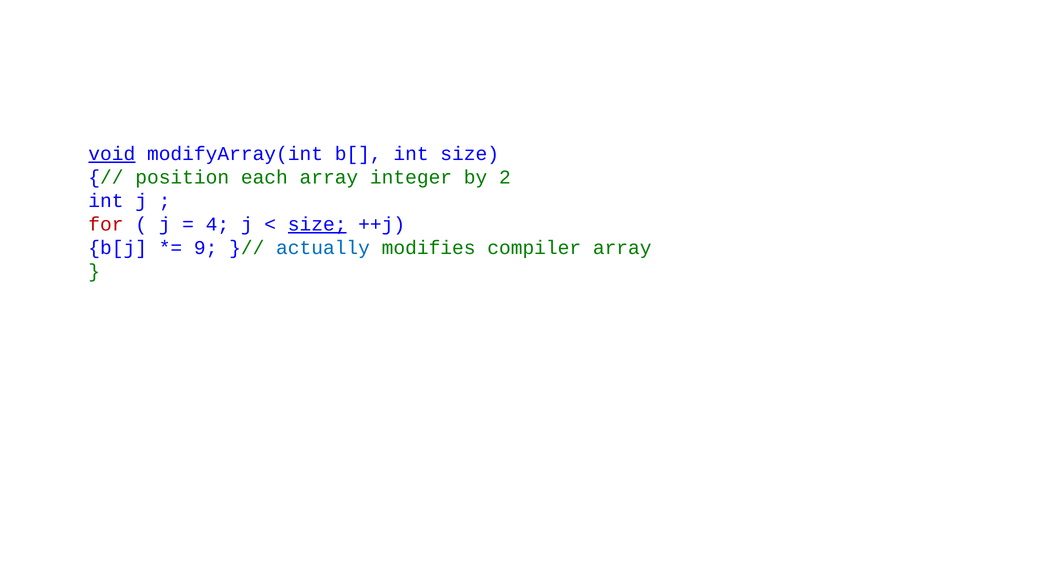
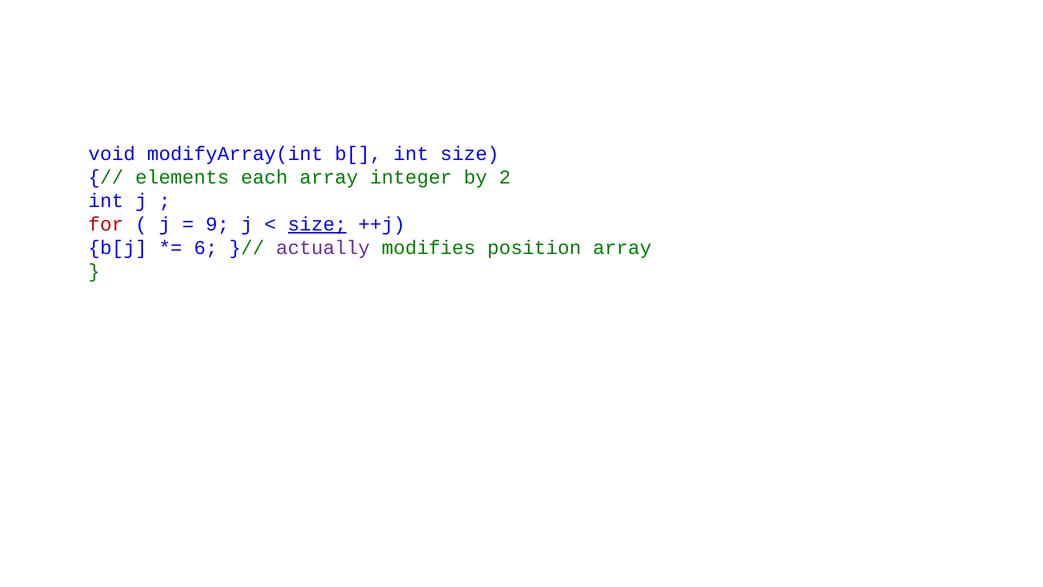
void underline: present -> none
position: position -> elements
4: 4 -> 9
9: 9 -> 6
actually colour: blue -> purple
compiler: compiler -> position
